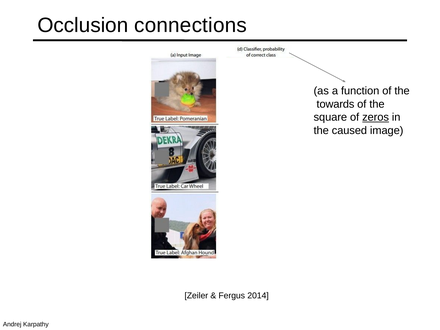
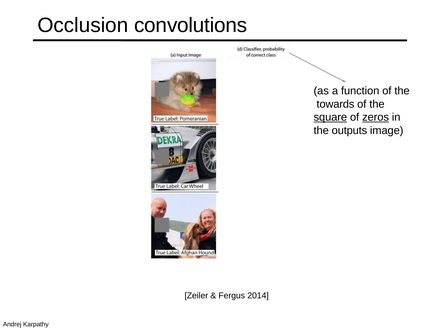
connections: connections -> convolutions
square underline: none -> present
caused: caused -> outputs
